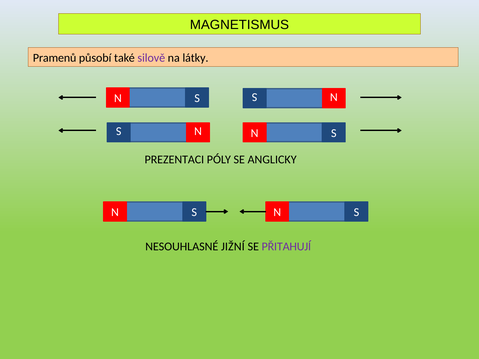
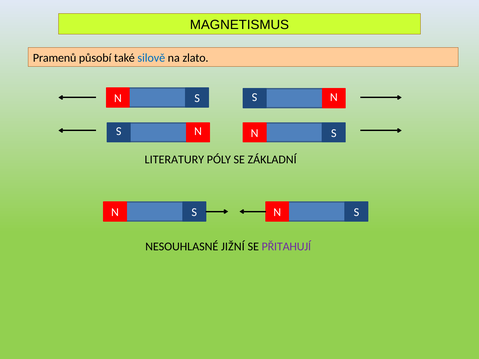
silově colour: purple -> blue
látky: látky -> zlato
PREZENTACI: PREZENTACI -> LITERATURY
ANGLICKY: ANGLICKY -> ZÁKLADNÍ
